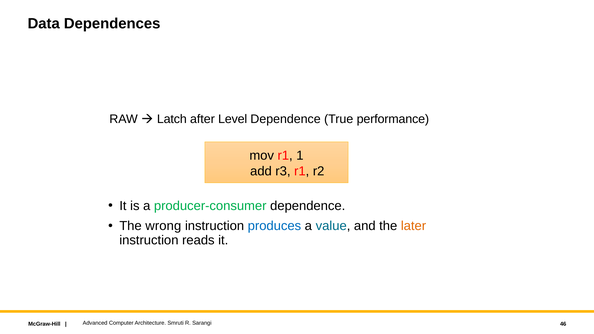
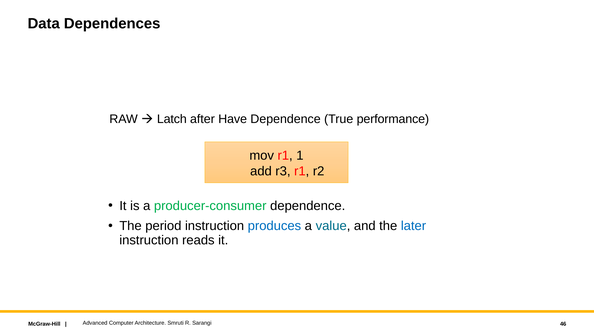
Level: Level -> Have
wrong: wrong -> period
later colour: orange -> blue
